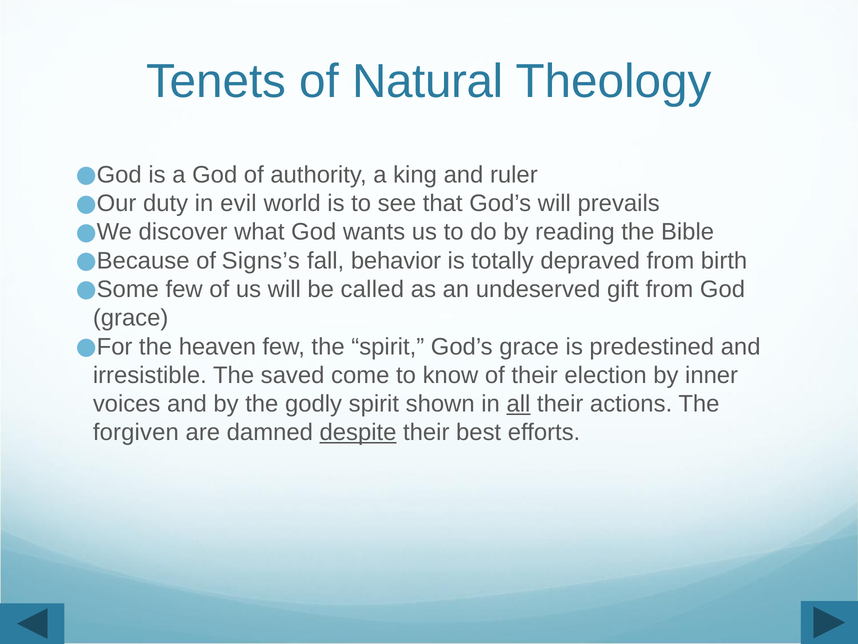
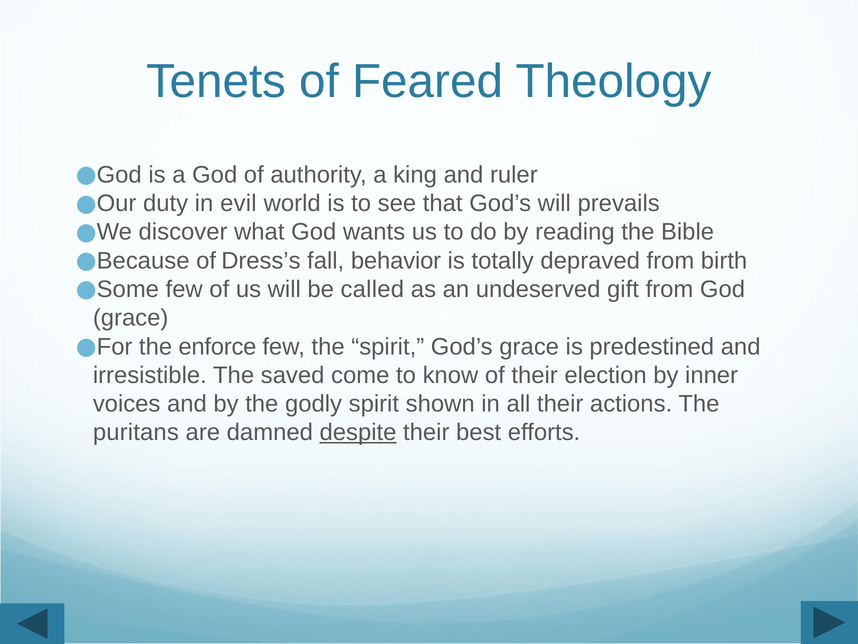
Natural: Natural -> Feared
Signs’s: Signs’s -> Dress’s
heaven: heaven -> enforce
all underline: present -> none
forgiven: forgiven -> puritans
